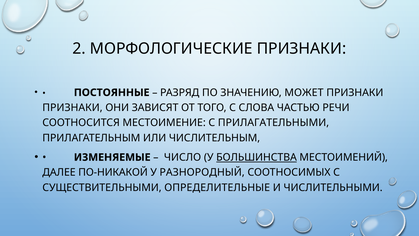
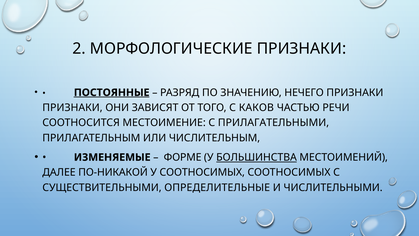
ПОСТОЯННЫЕ underline: none -> present
МОЖЕТ: МОЖЕТ -> НЕЧЕГО
СЛОВА: СЛОВА -> КАКОВ
ЧИСЛО: ЧИСЛО -> ФОРМЕ
У РАЗНОРОДНЫЙ: РАЗНОРОДНЫЙ -> СООТНОСИМЫХ
